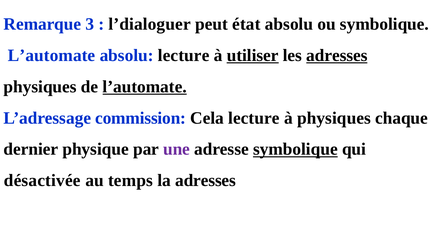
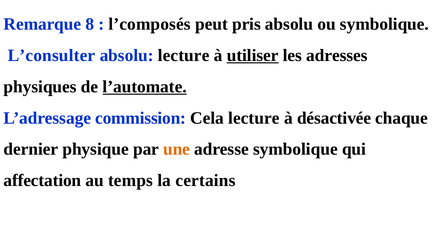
3: 3 -> 8
l’dialoguer: l’dialoguer -> l’composés
état: état -> pris
L’automate at (52, 55): L’automate -> L’consulter
adresses at (337, 55) underline: present -> none
à physiques: physiques -> désactivée
une colour: purple -> orange
symbolique at (295, 149) underline: present -> none
désactivée: désactivée -> affectation
la adresses: adresses -> certains
